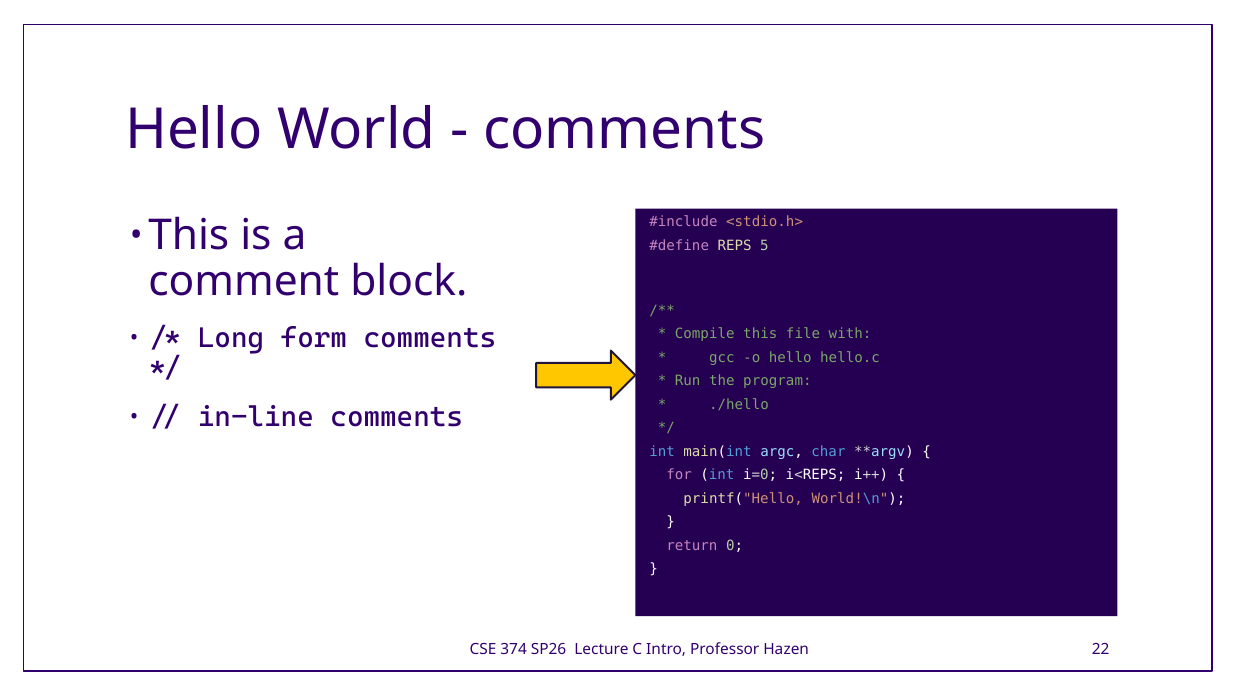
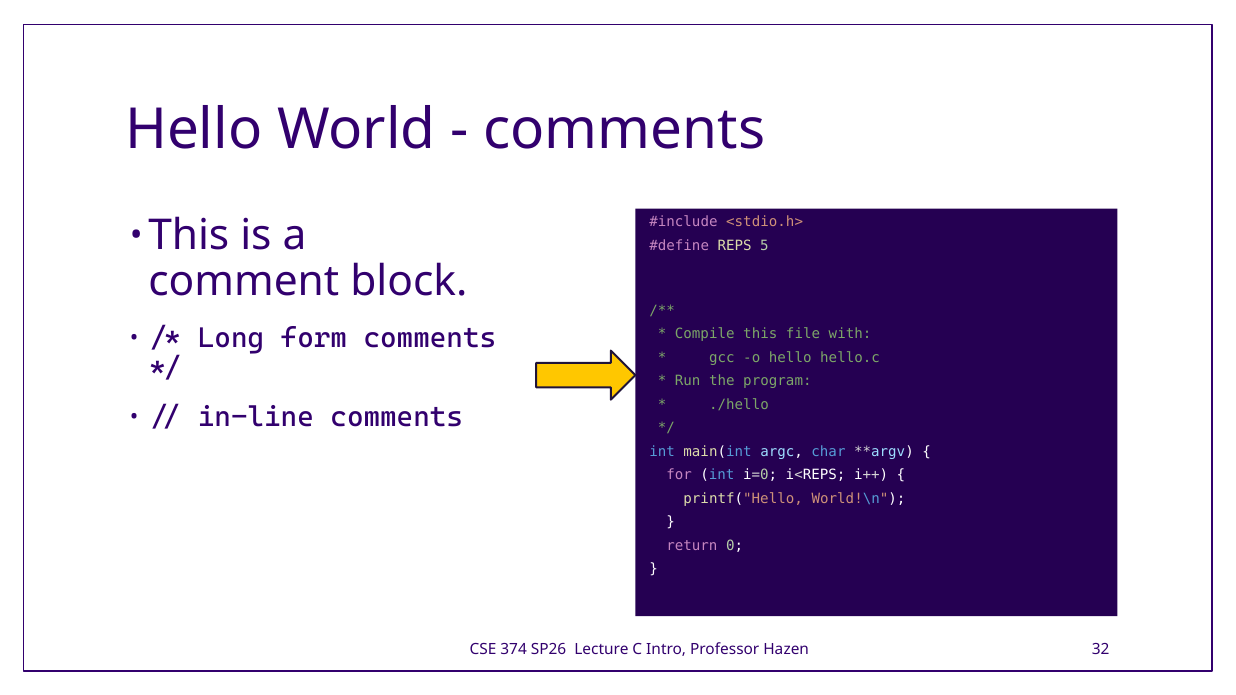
22: 22 -> 32
